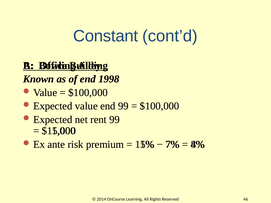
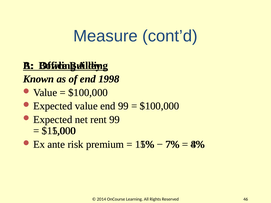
Constant: Constant -> Measure
